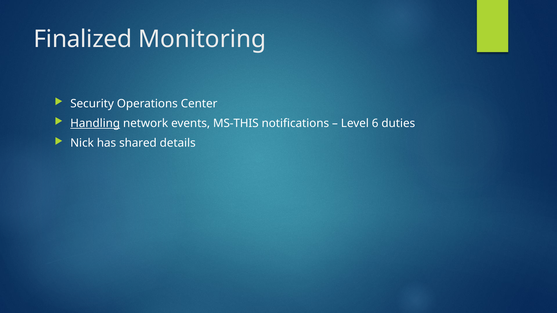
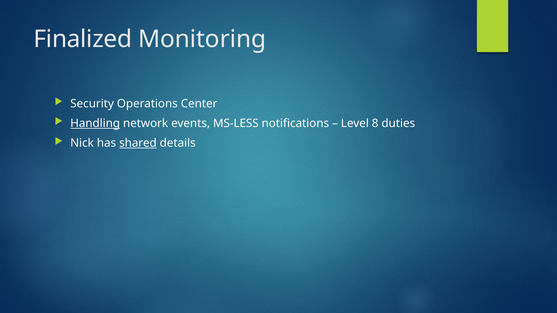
MS-THIS: MS-THIS -> MS-LESS
6: 6 -> 8
shared underline: none -> present
